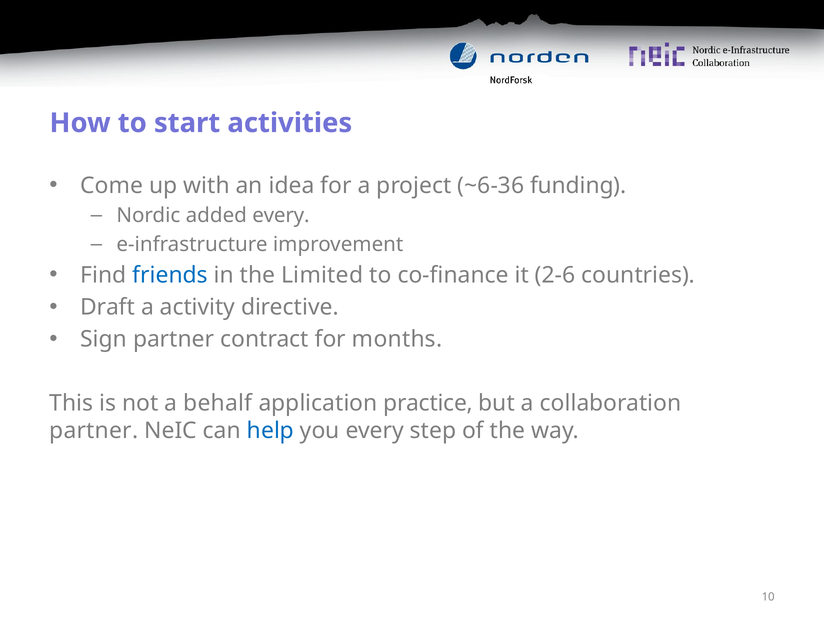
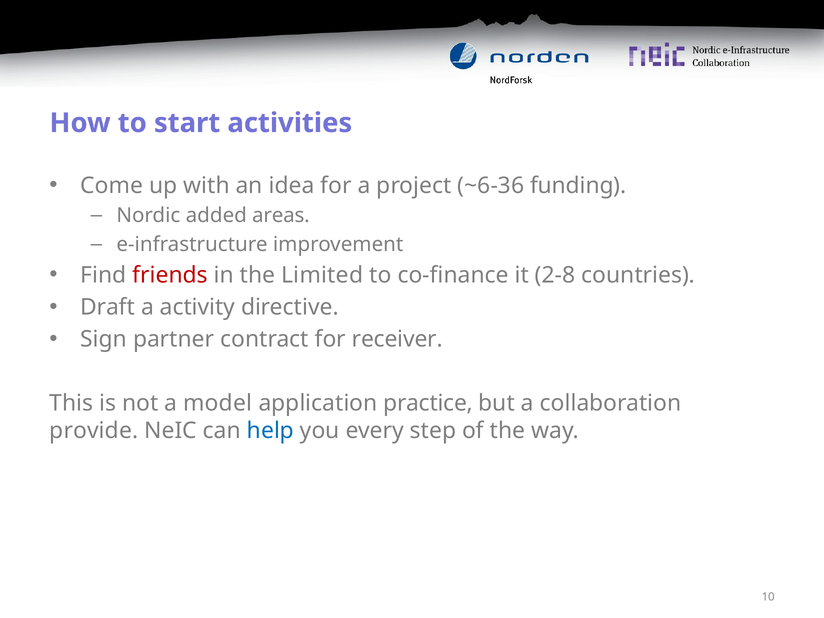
added every: every -> areas
friends colour: blue -> red
2-6: 2-6 -> 2-8
months: months -> receiver
behalf: behalf -> model
partner at (94, 431): partner -> provide
